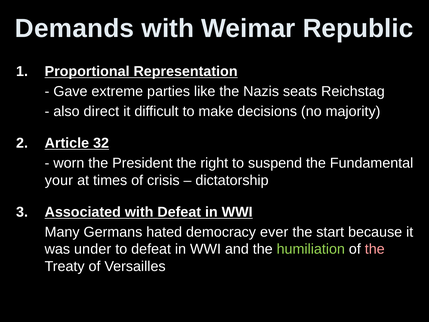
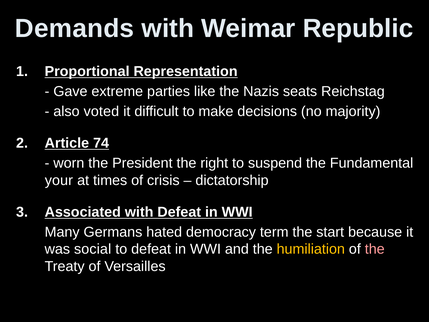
direct: direct -> voted
32: 32 -> 74
ever: ever -> term
under: under -> social
humiliation colour: light green -> yellow
